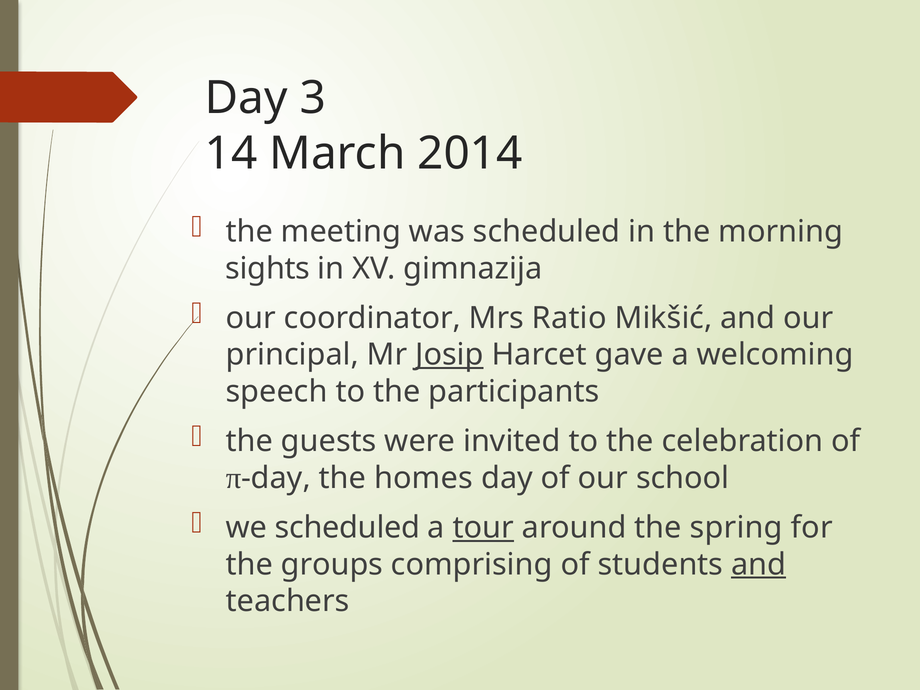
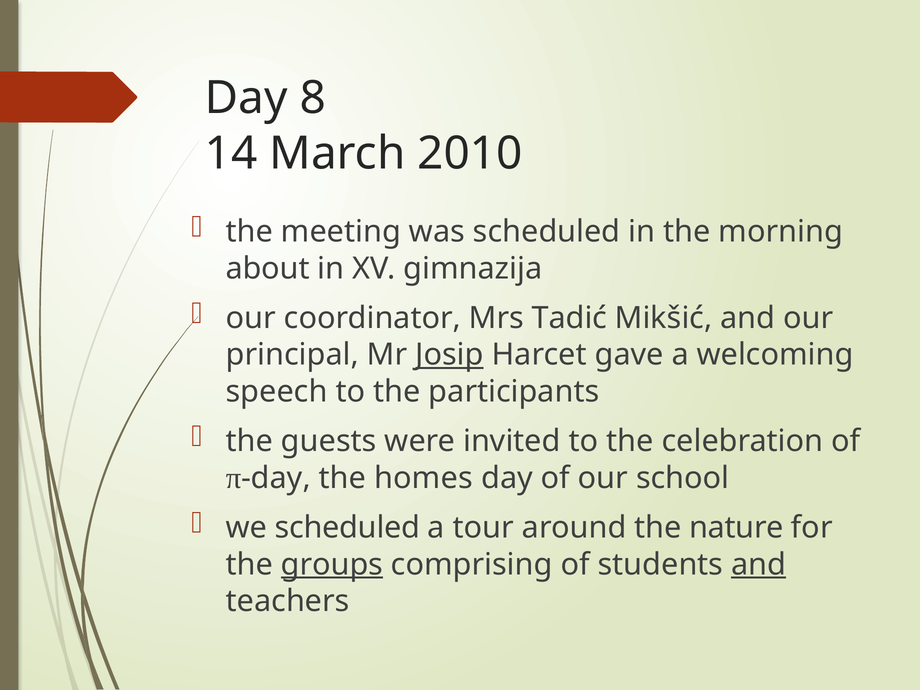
3: 3 -> 8
2014: 2014 -> 2010
sights: sights -> about
Ratio: Ratio -> Tadić
tour underline: present -> none
spring: spring -> nature
groups underline: none -> present
